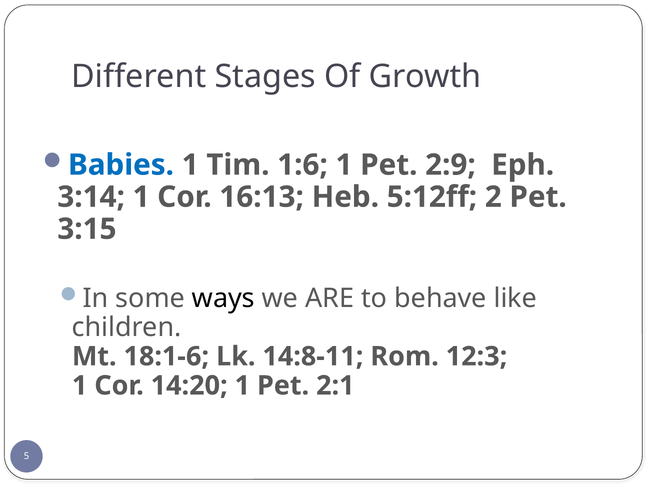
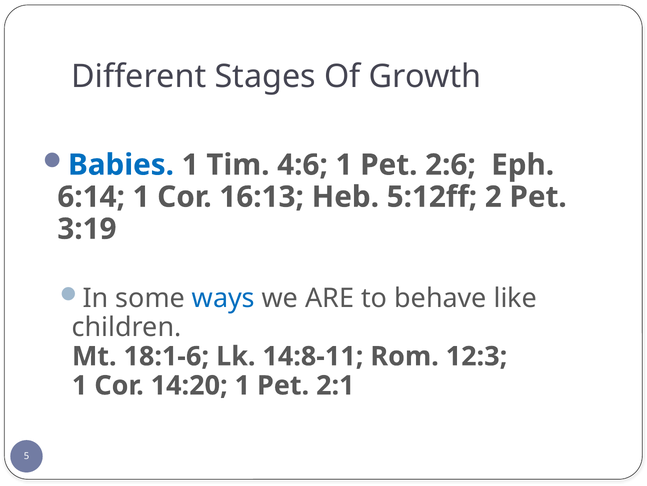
1:6: 1:6 -> 4:6
2:9: 2:9 -> 2:6
3:14: 3:14 -> 6:14
3:15: 3:15 -> 3:19
ways colour: black -> blue
